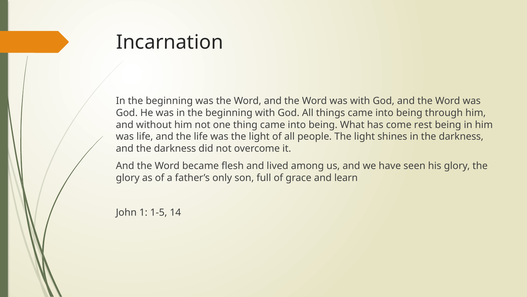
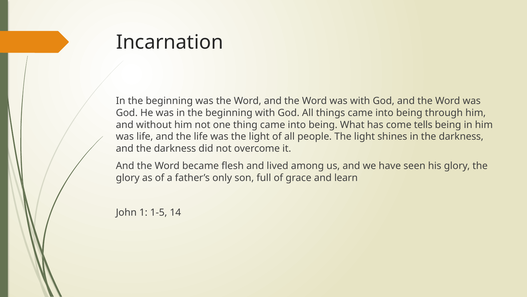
rest: rest -> tells
